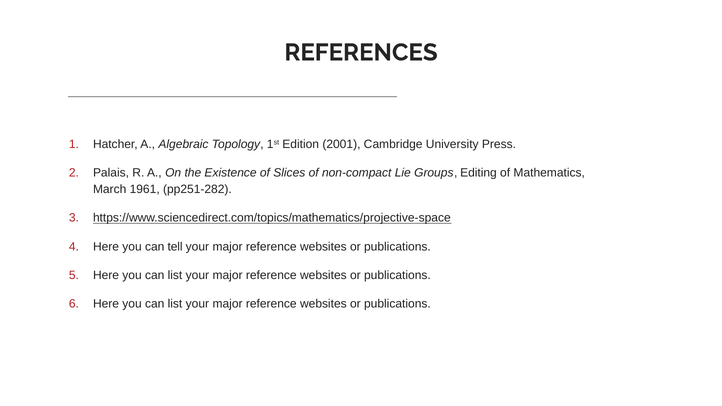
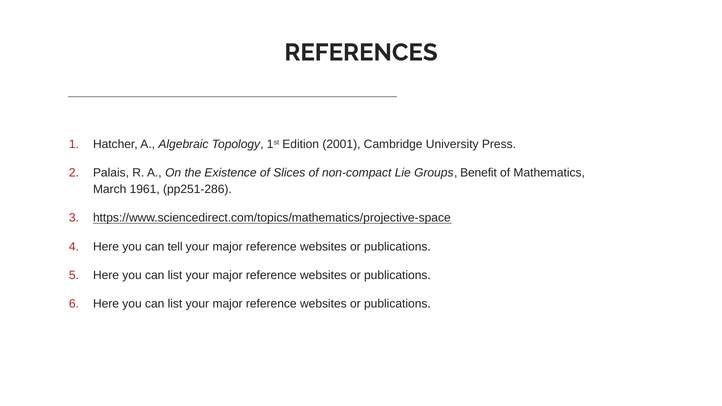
Editing: Editing -> Benefit
pp251-282: pp251-282 -> pp251-286
